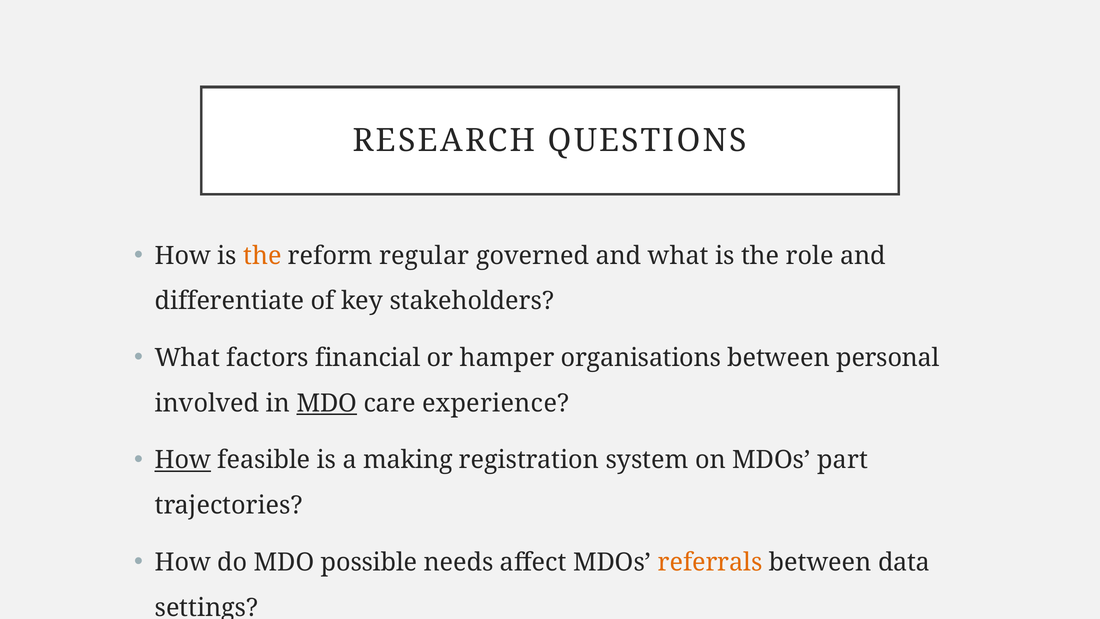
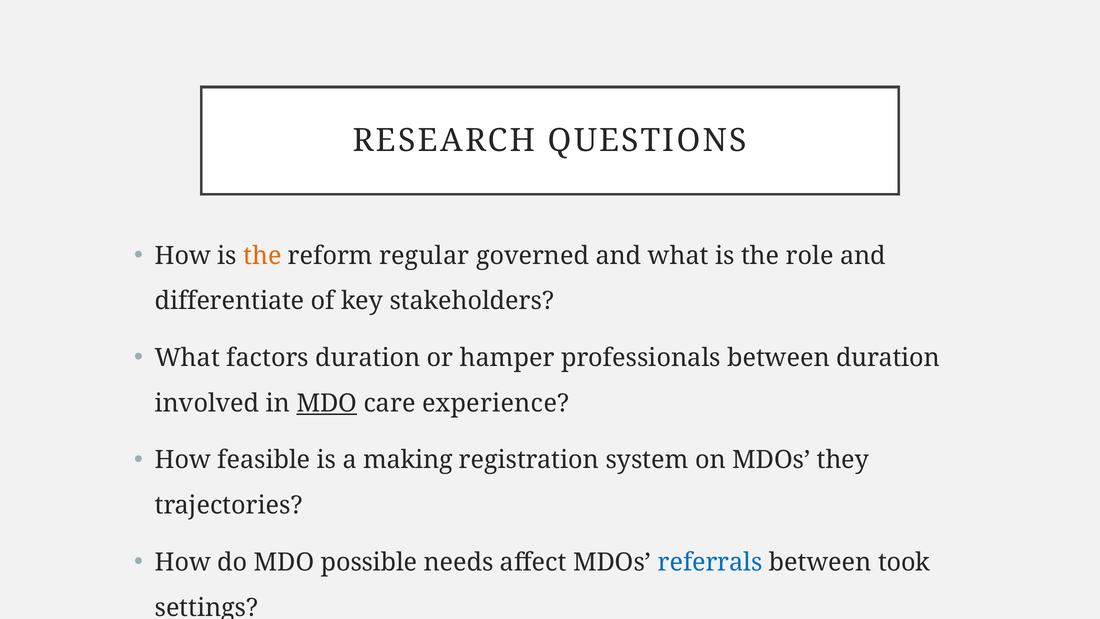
factors financial: financial -> duration
organisations: organisations -> professionals
between personal: personal -> duration
How at (183, 460) underline: present -> none
part: part -> they
referrals colour: orange -> blue
data: data -> took
